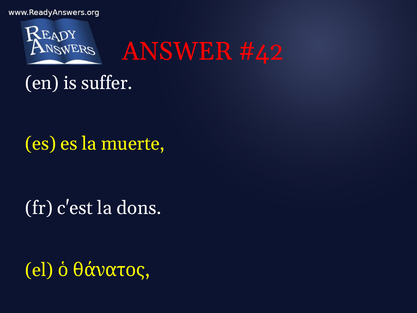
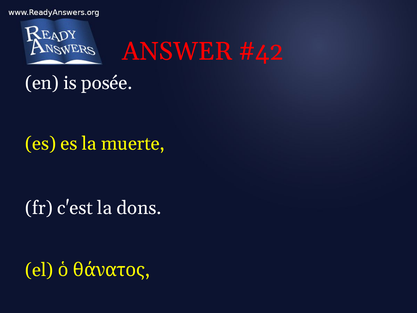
suffer: suffer -> posée
